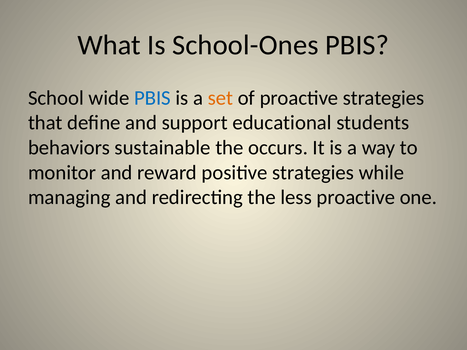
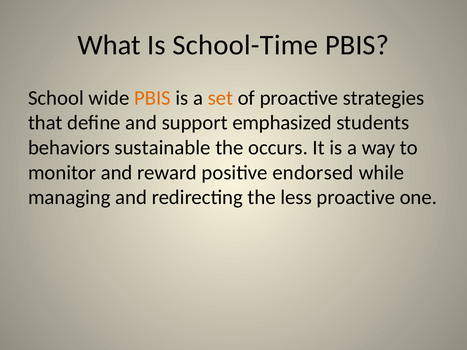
School-Ones: School-Ones -> School-Time
PBIS at (152, 98) colour: blue -> orange
educational: educational -> emphasized
positive strategies: strategies -> endorsed
